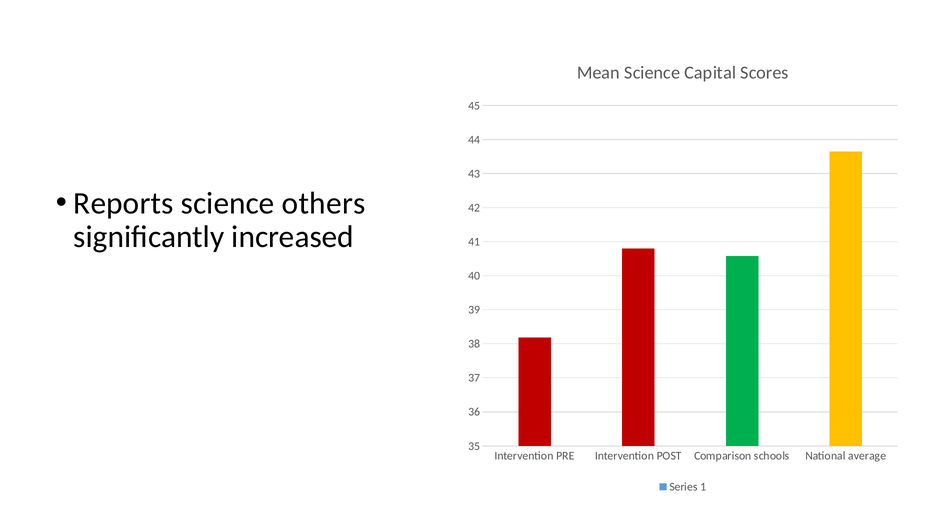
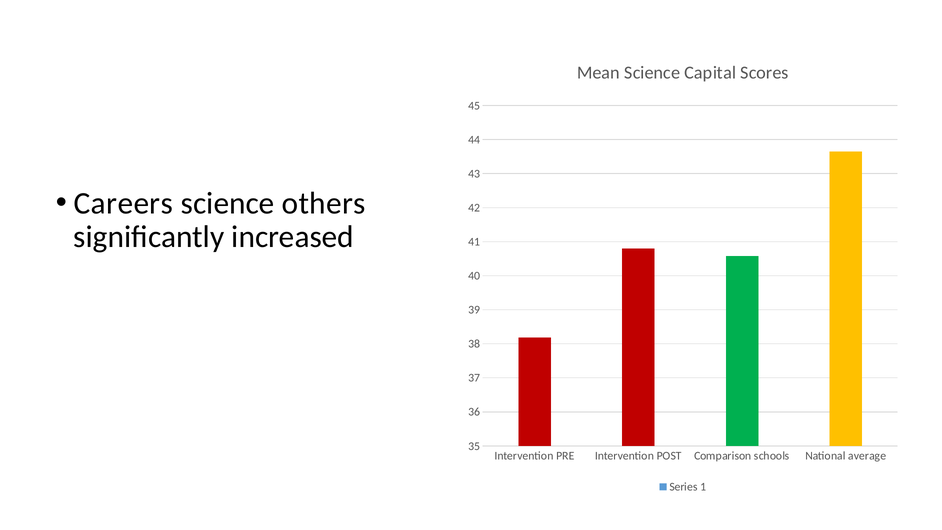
Reports: Reports -> Careers
